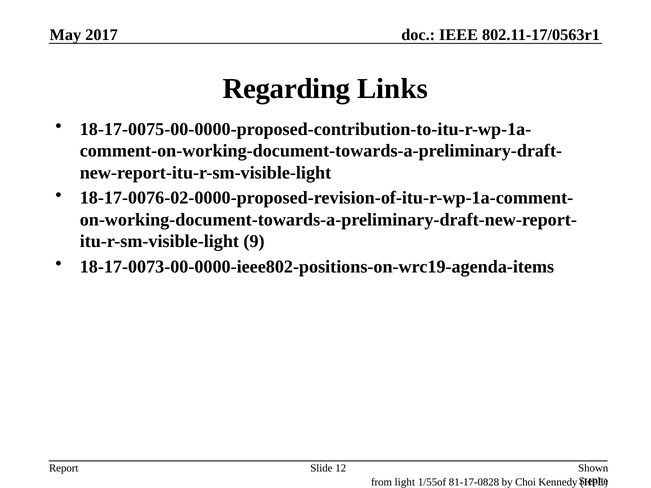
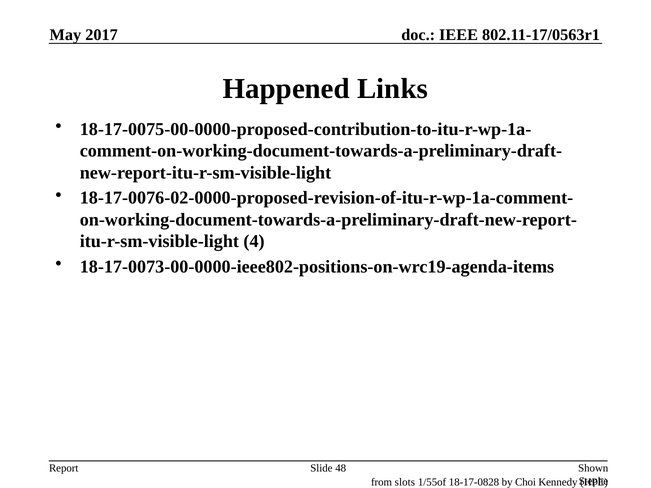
Regarding: Regarding -> Happened
9: 9 -> 4
12: 12 -> 48
light: light -> slots
81-17-0828: 81-17-0828 -> 18-17-0828
